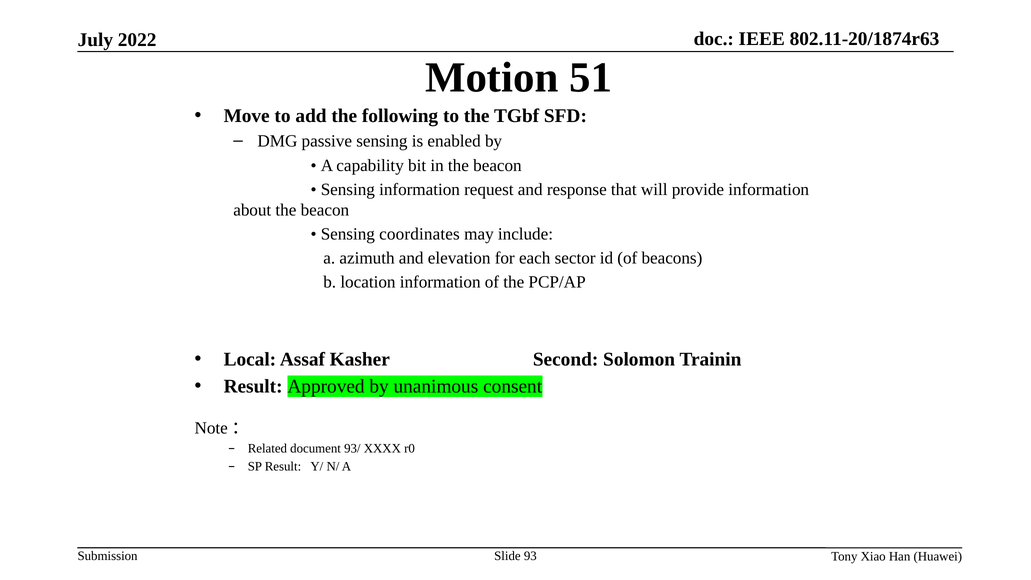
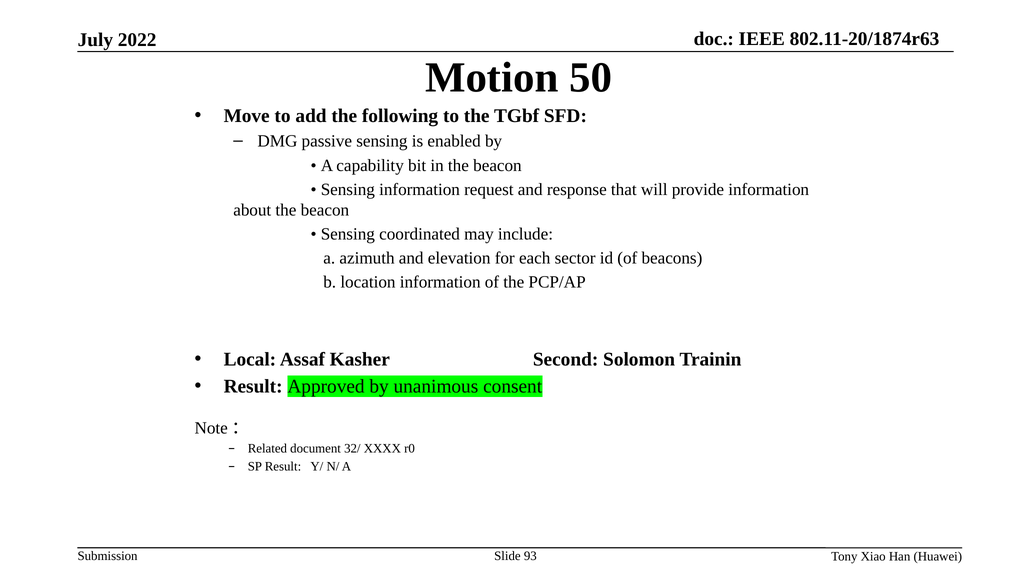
51: 51 -> 50
coordinates: coordinates -> coordinated
93/: 93/ -> 32/
